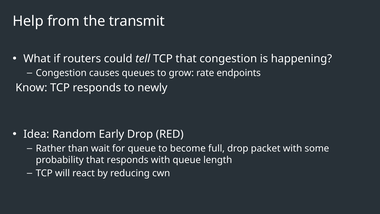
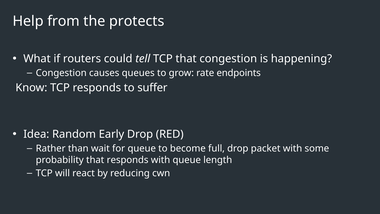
transmit: transmit -> protects
newly: newly -> suffer
